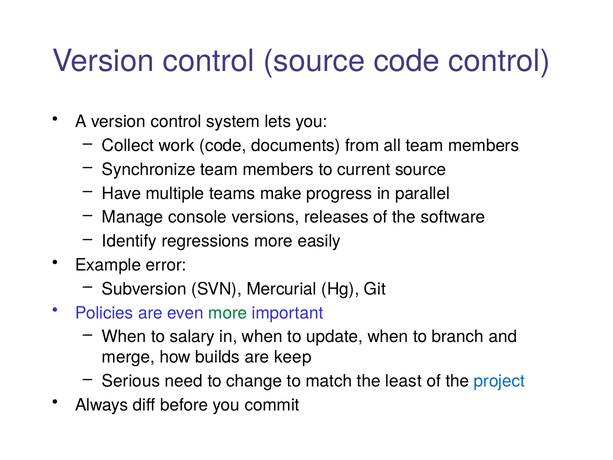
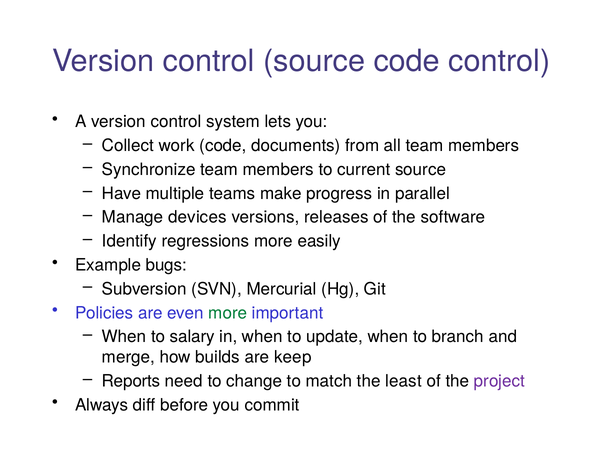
console: console -> devices
error: error -> bugs
Serious: Serious -> Reports
project colour: blue -> purple
